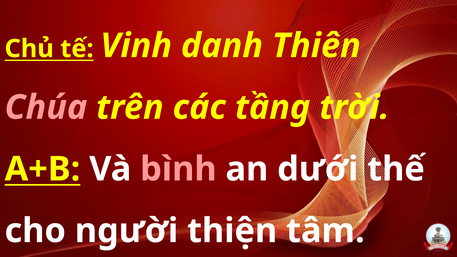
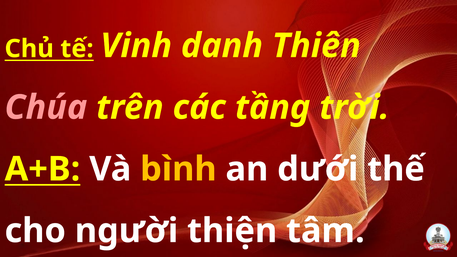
bình colour: pink -> yellow
